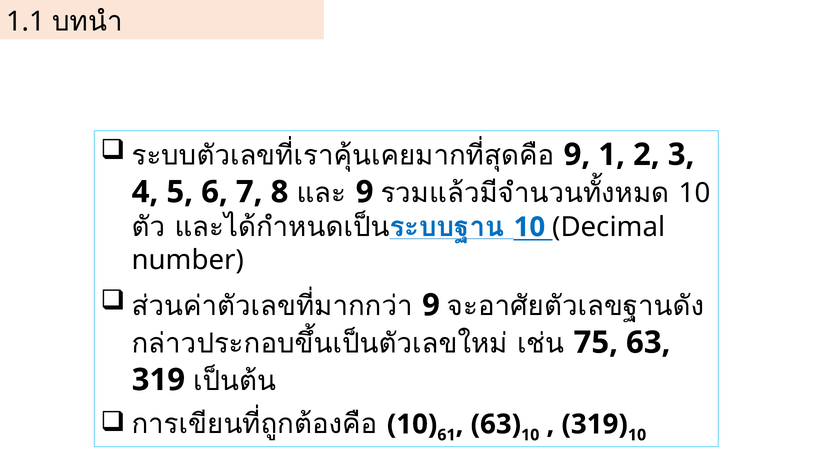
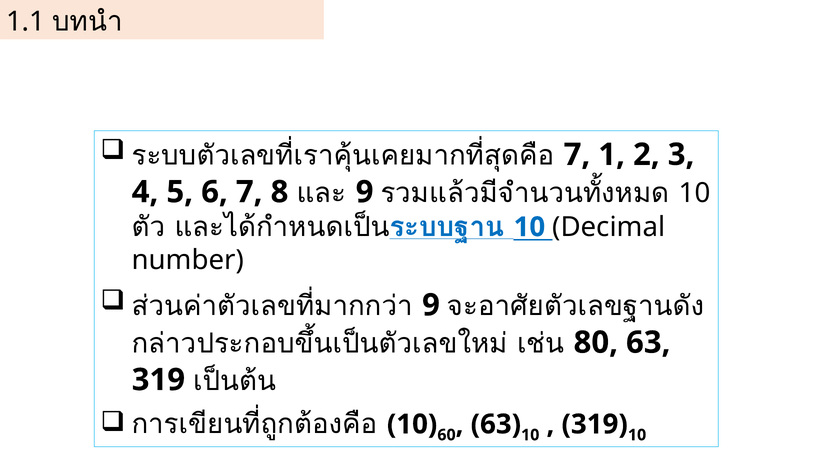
9 at (577, 155): 9 -> 7
75: 75 -> 80
61: 61 -> 60
